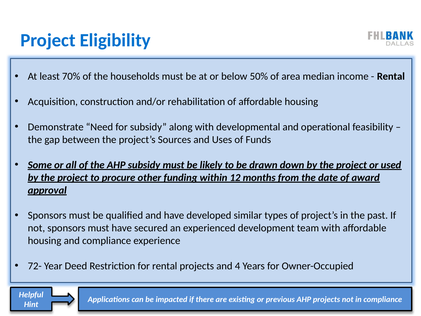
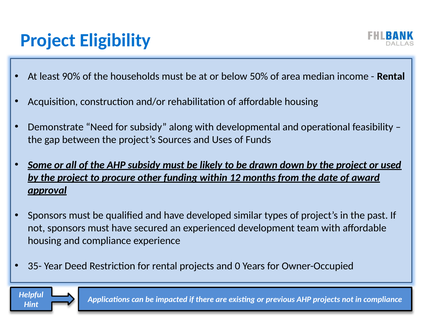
70%: 70% -> 90%
72-: 72- -> 35-
4: 4 -> 0
